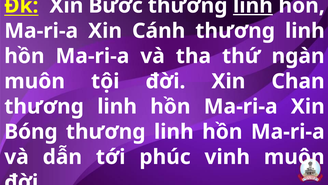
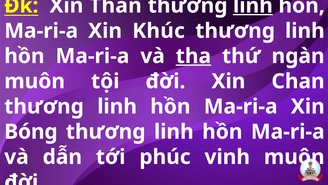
Bước: Bước -> Thân
Cánh: Cánh -> Khúc
tha underline: none -> present
